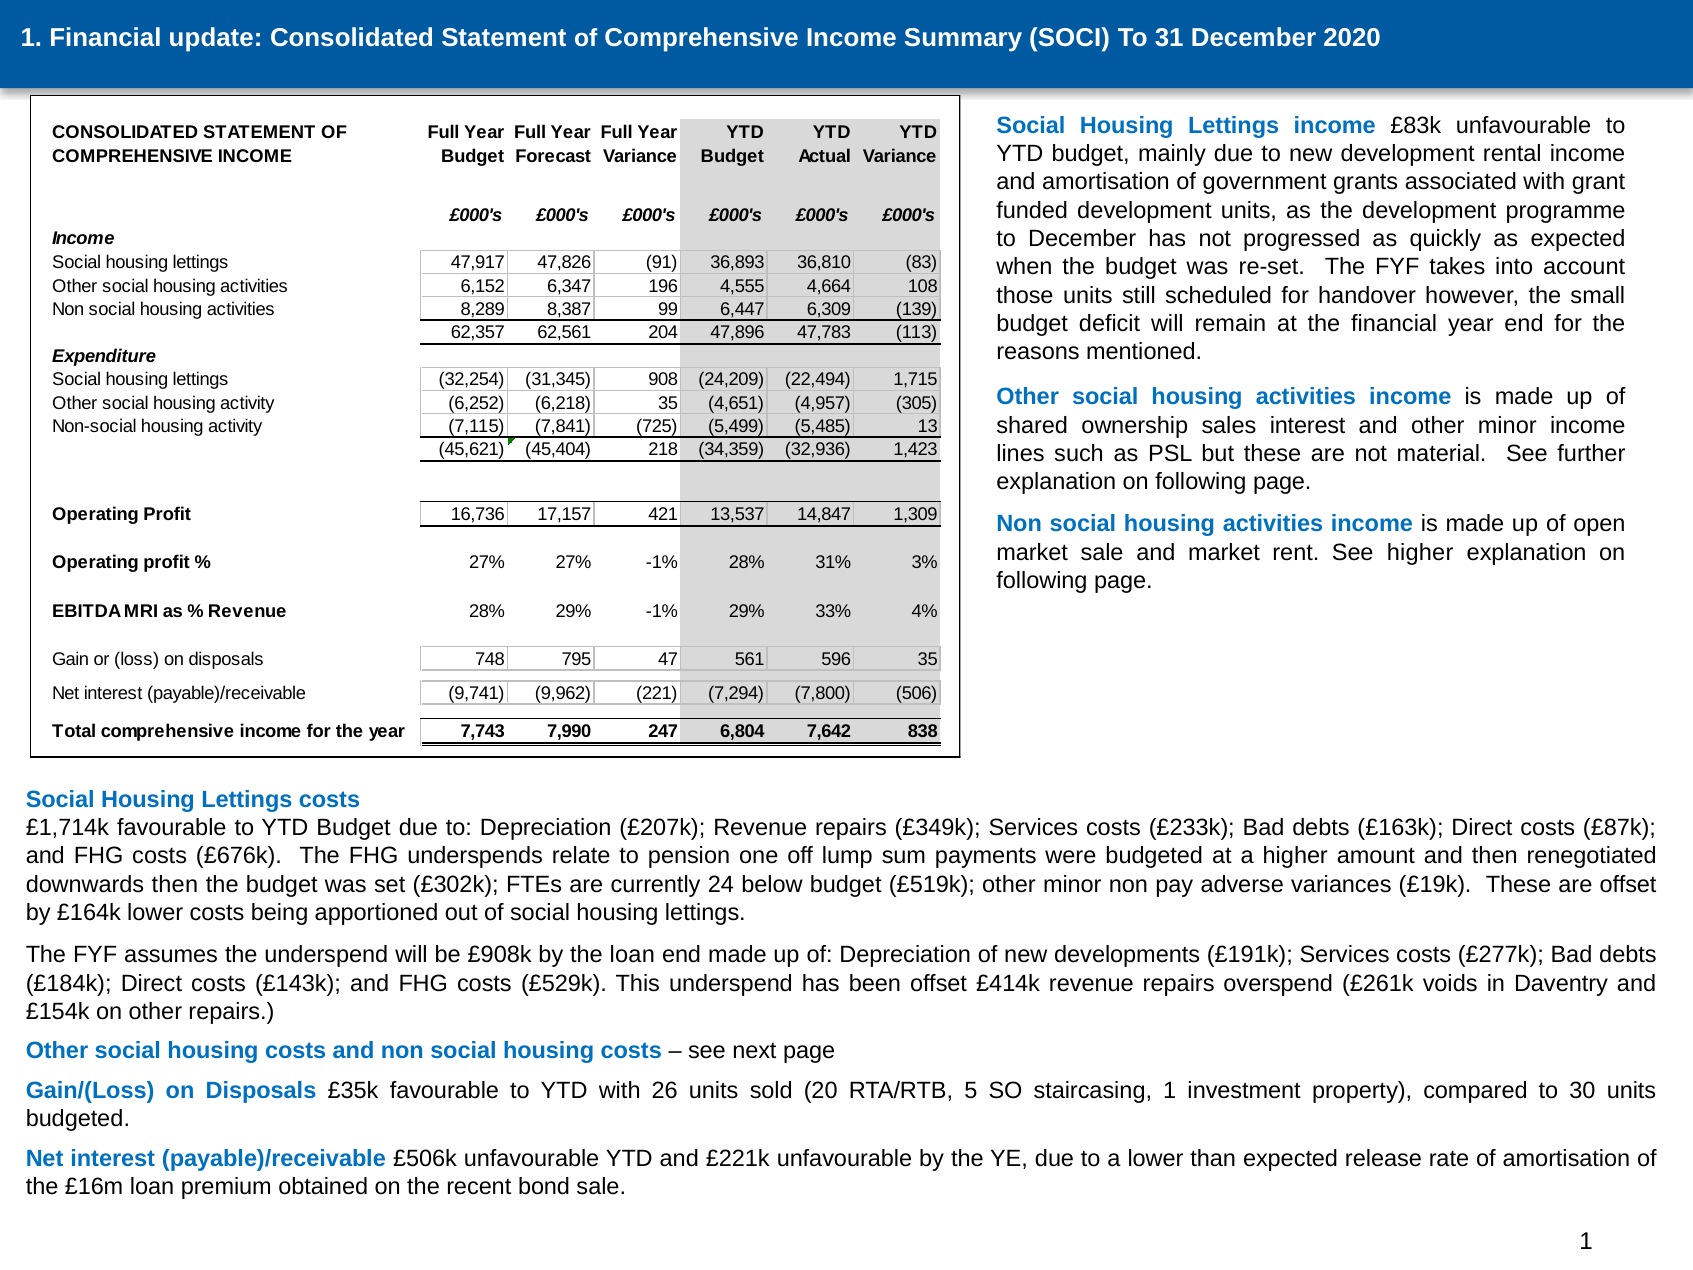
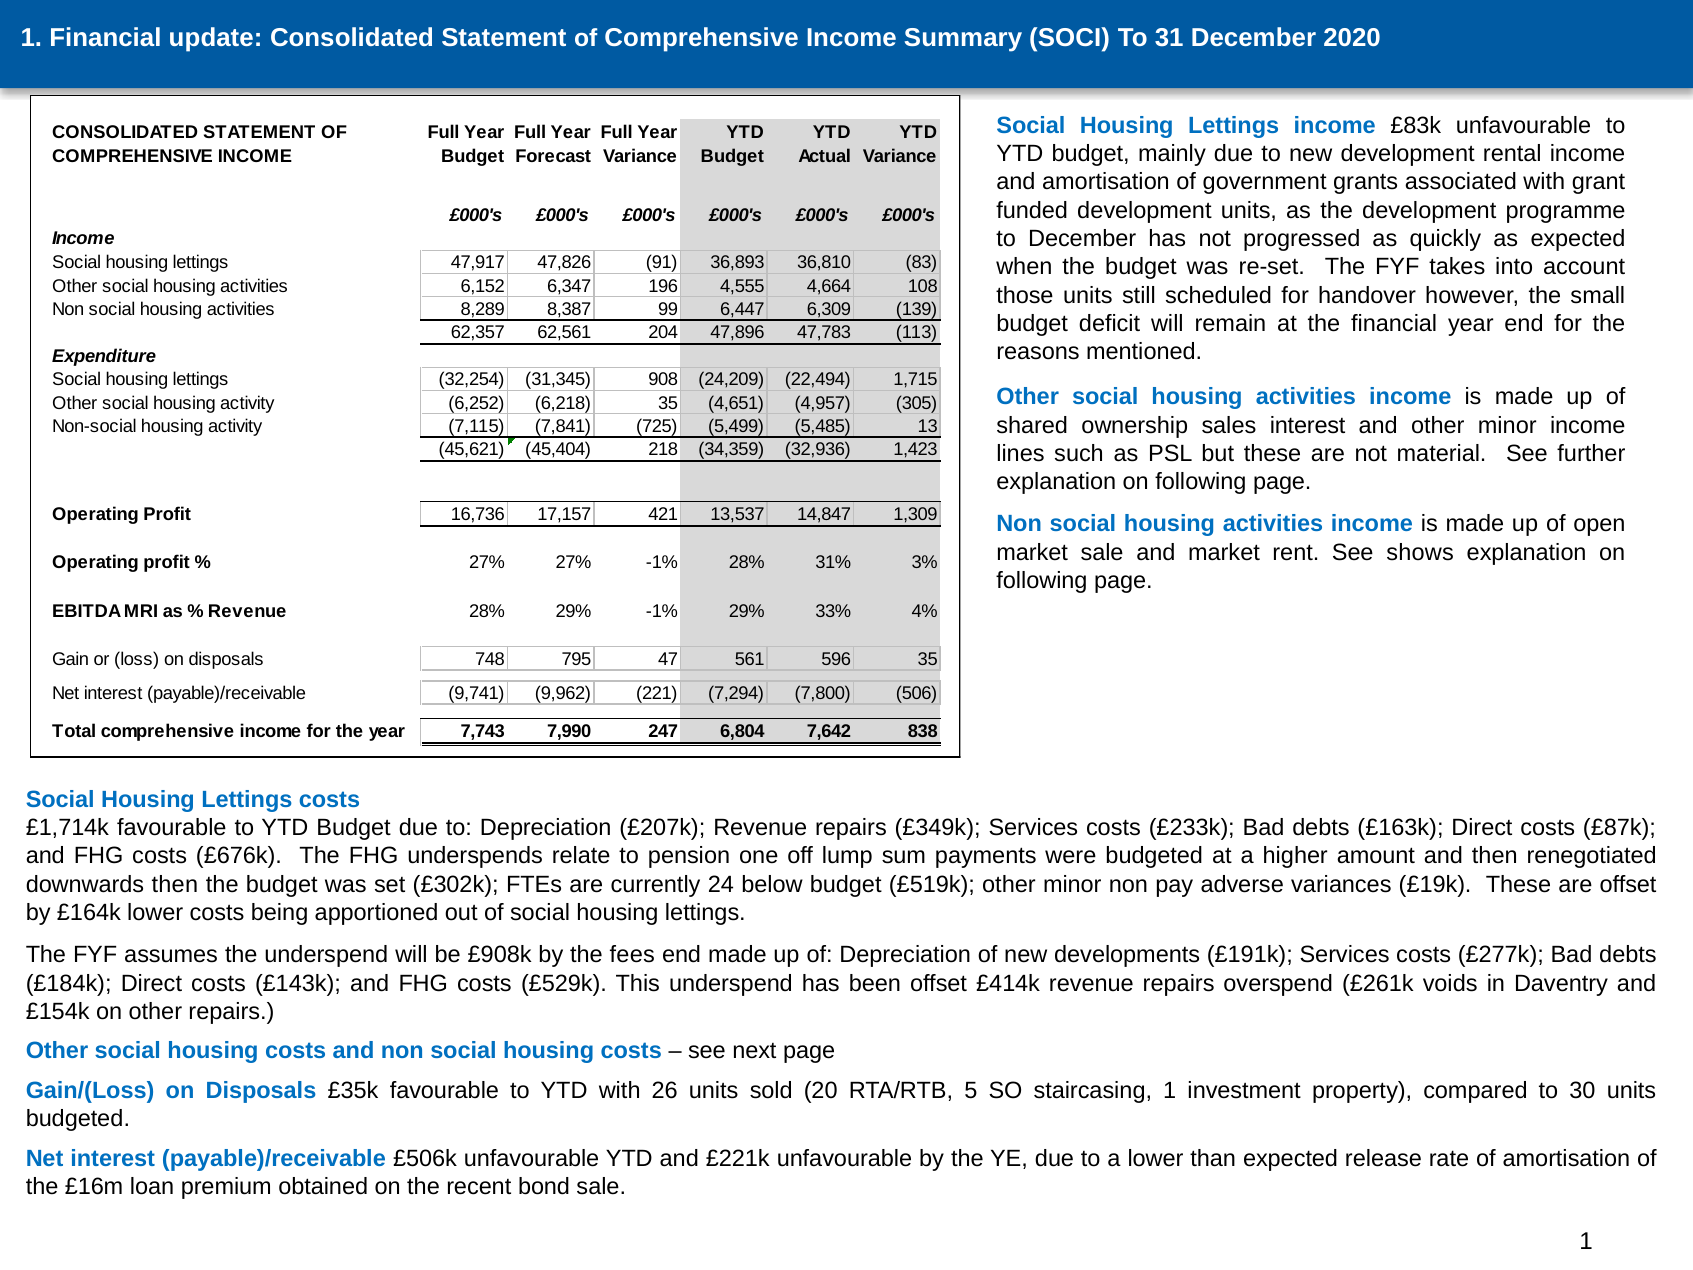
See higher: higher -> shows
the loan: loan -> fees
